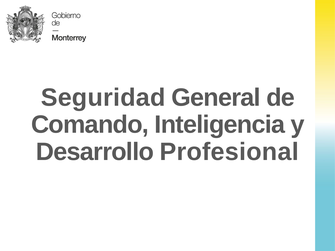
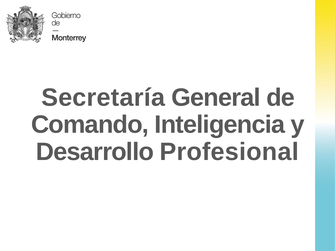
Seguridad: Seguridad -> Secretaría
